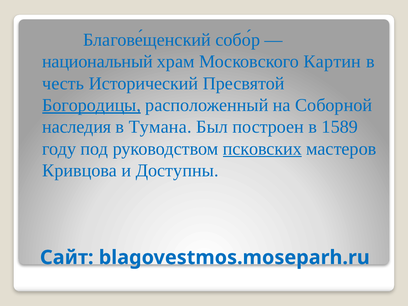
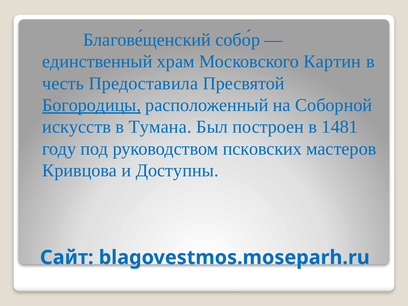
национальный: национальный -> единственный
Исторический: Исторический -> Предоставила
наследия: наследия -> искусств
1589: 1589 -> 1481
псковских underline: present -> none
